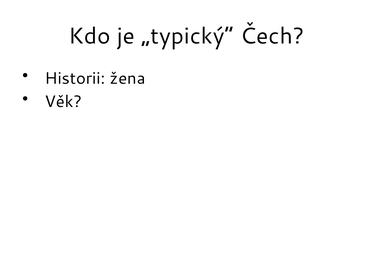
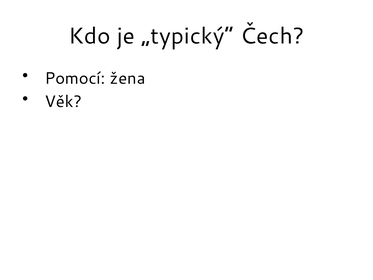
Historii: Historii -> Pomocí
